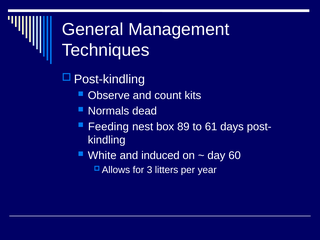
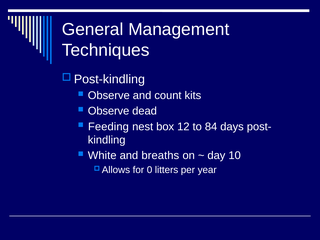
Normals at (109, 111): Normals -> Observe
89: 89 -> 12
61: 61 -> 84
induced: induced -> breaths
60: 60 -> 10
3: 3 -> 0
